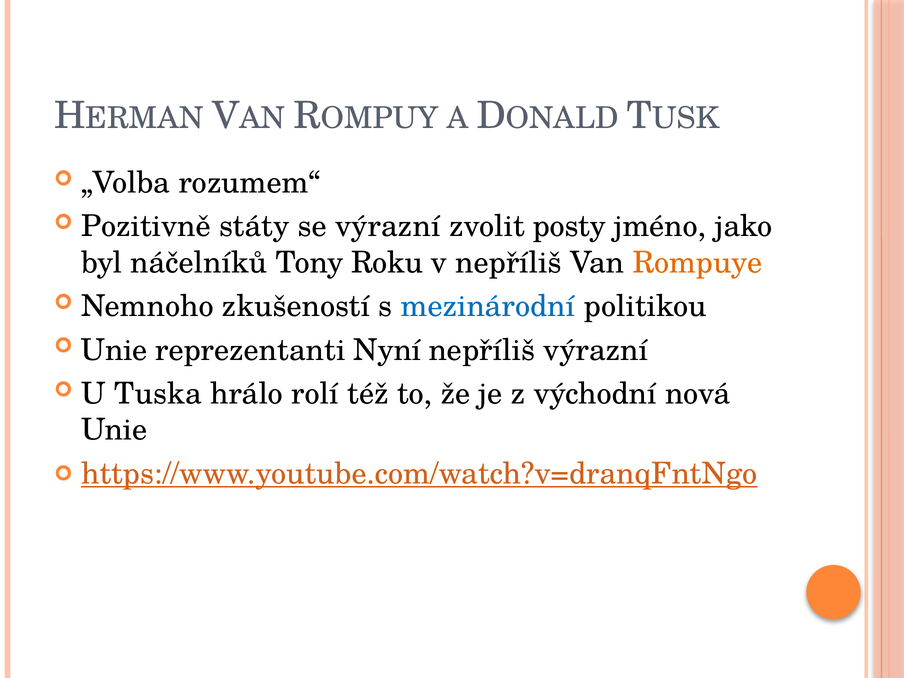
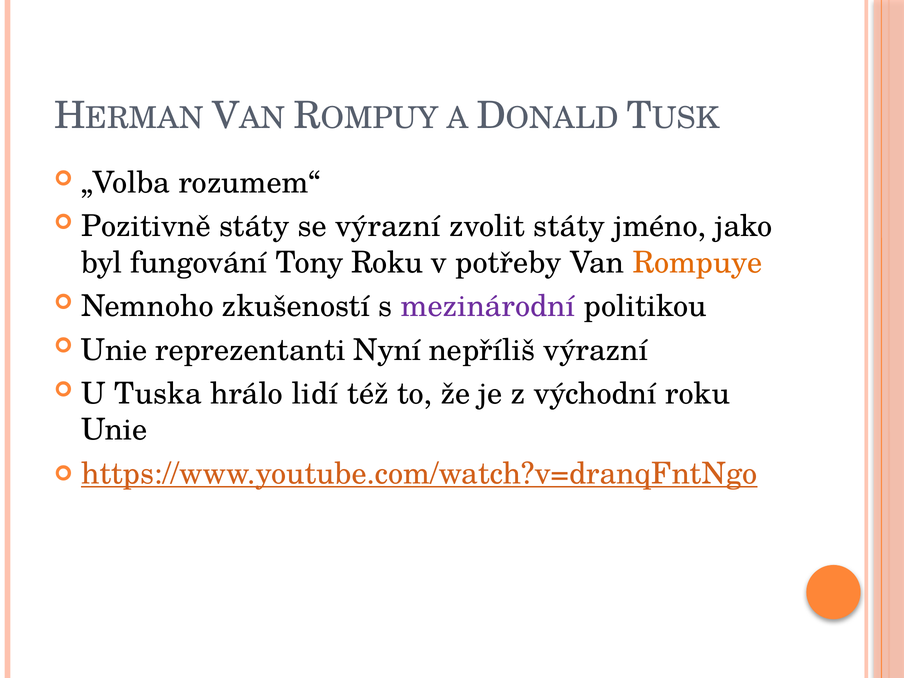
zvolit posty: posty -> státy
náčelníků: náčelníků -> fungování
v nepříliš: nepříliš -> potřeby
mezinárodní colour: blue -> purple
rolí: rolí -> lidí
východní nová: nová -> roku
